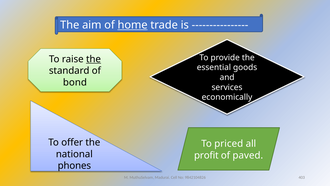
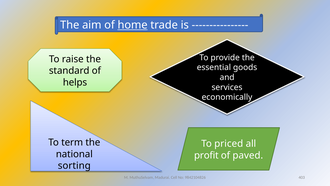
the at (93, 59) underline: present -> none
bond: bond -> helps
offer: offer -> term
phones: phones -> sorting
